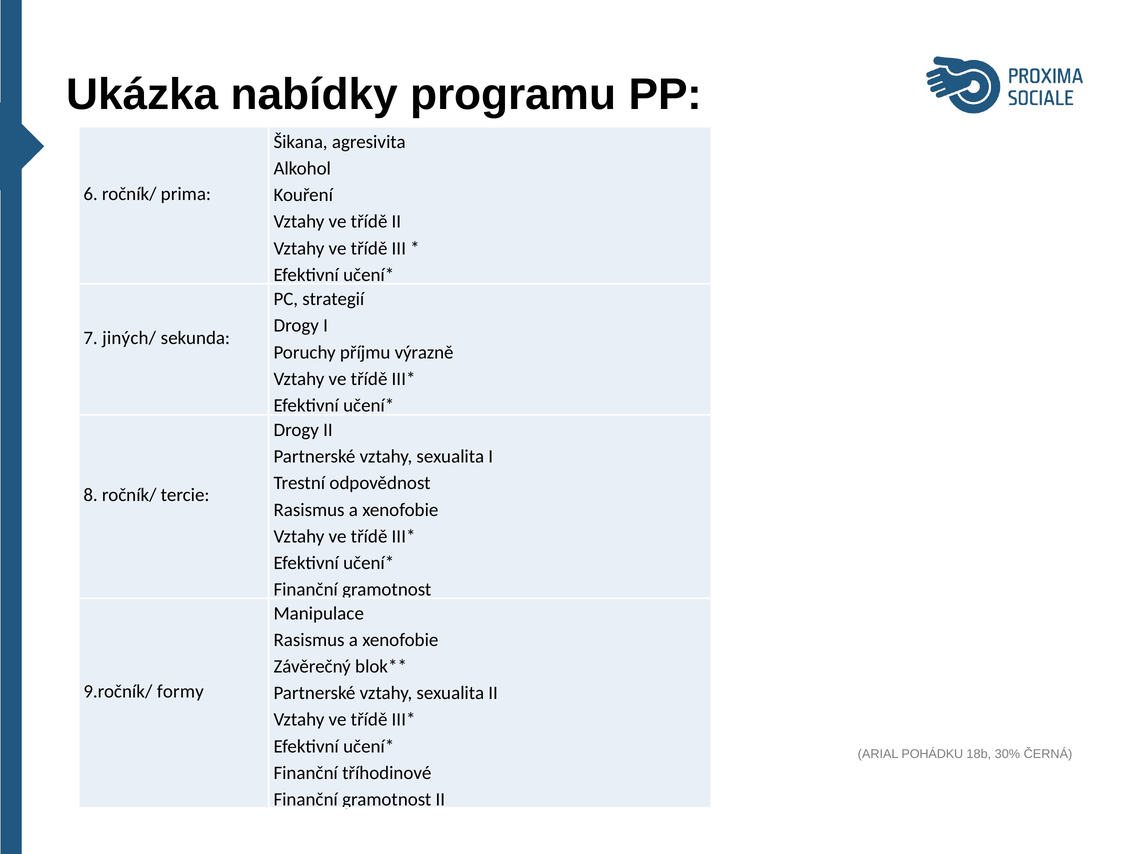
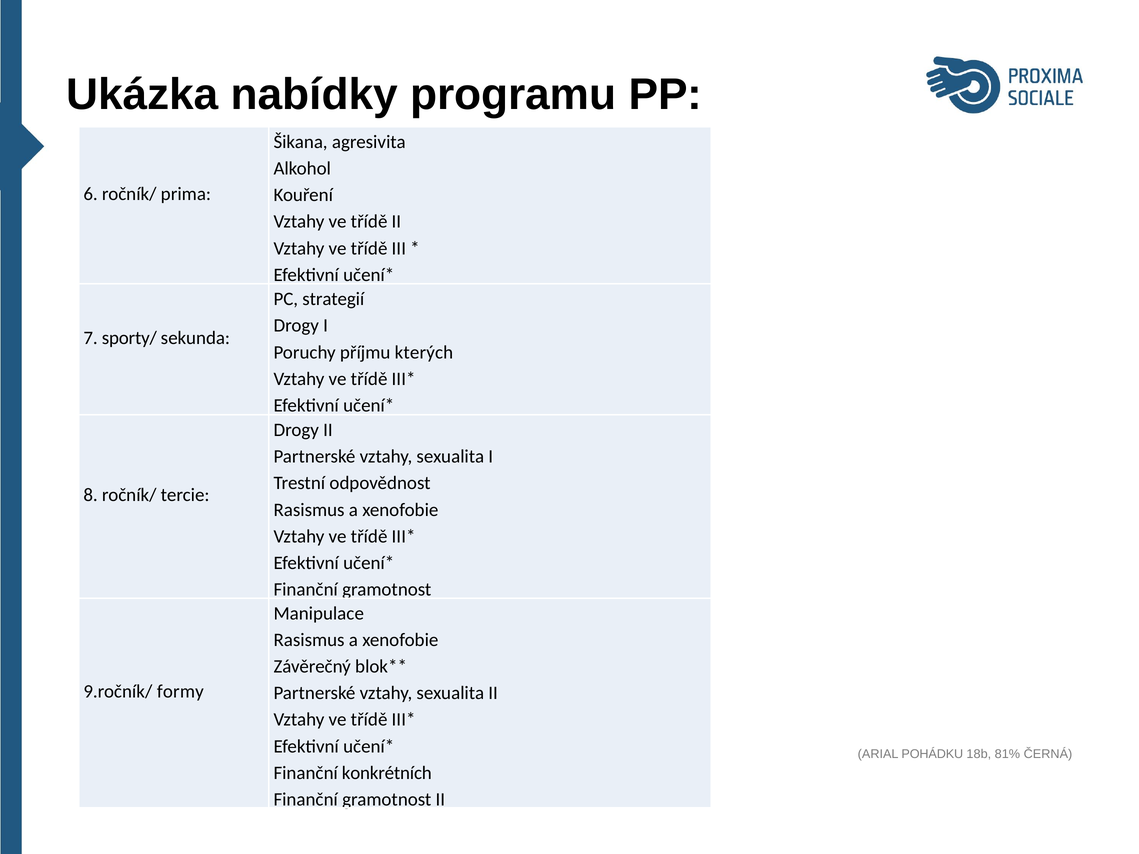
jiných/: jiných/ -> sporty/
výrazně: výrazně -> kterých
30%: 30% -> 81%
tříhodinové: tříhodinové -> konkrétních
